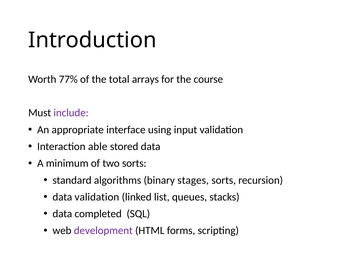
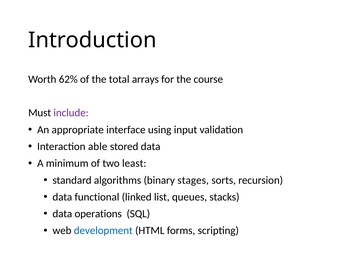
77%: 77% -> 62%
two sorts: sorts -> least
data validation: validation -> functional
completed: completed -> operations
development colour: purple -> blue
